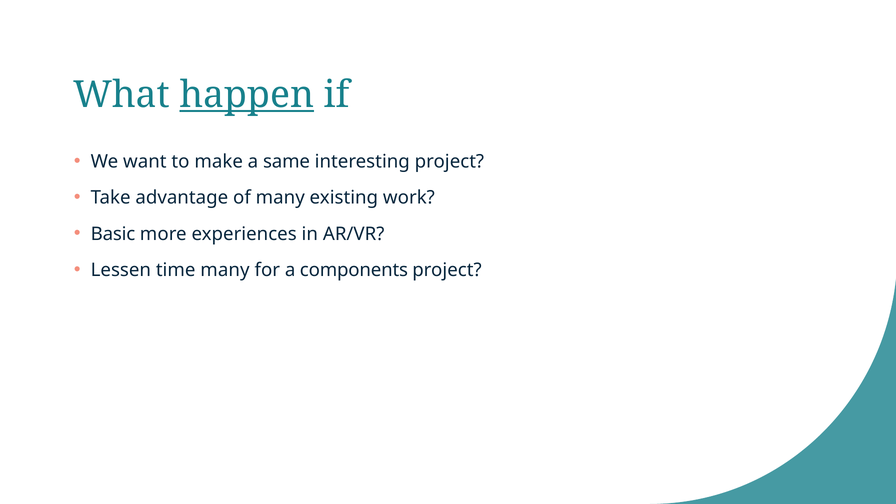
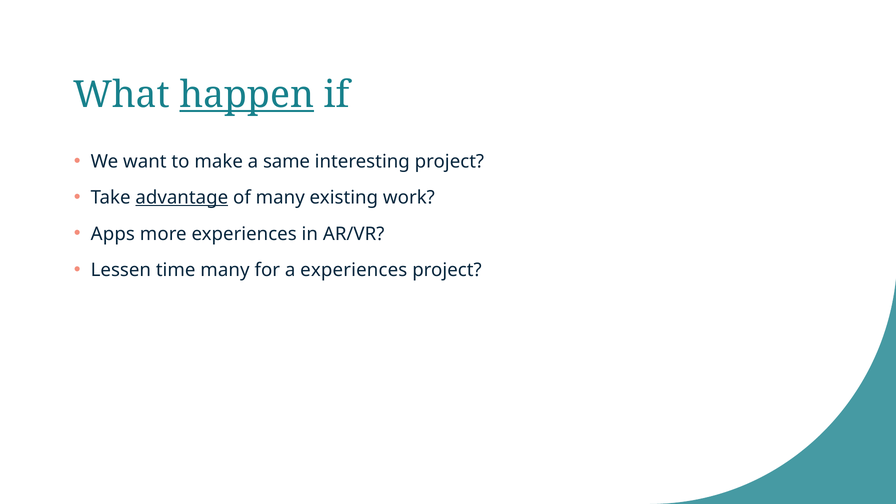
advantage underline: none -> present
Basic: Basic -> Apps
a components: components -> experiences
